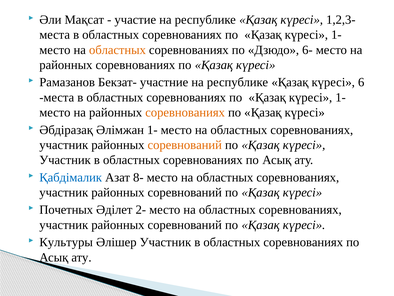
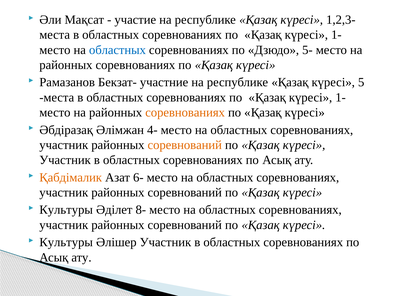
областных at (117, 50) colour: orange -> blue
6-: 6- -> 5-
6: 6 -> 5
Әлімжан 1-: 1- -> 4-
Қабдімалик colour: blue -> orange
8-: 8- -> 6-
Почетных at (66, 209): Почетных -> Культуры
2-: 2- -> 8-
